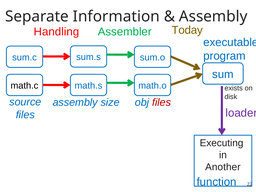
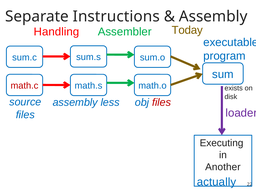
Information: Information -> Instructions
math.c colour: black -> red
size: size -> less
function: function -> actually
